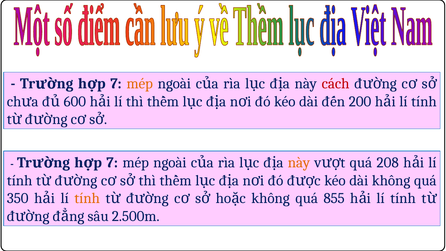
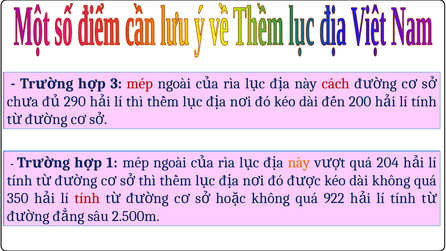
7 at (116, 84): 7 -> 3
mép at (140, 84) colour: orange -> red
600: 600 -> 290
208: 208 -> 204
7 at (112, 163): 7 -> 1
tính at (87, 198) colour: orange -> red
855: 855 -> 922
